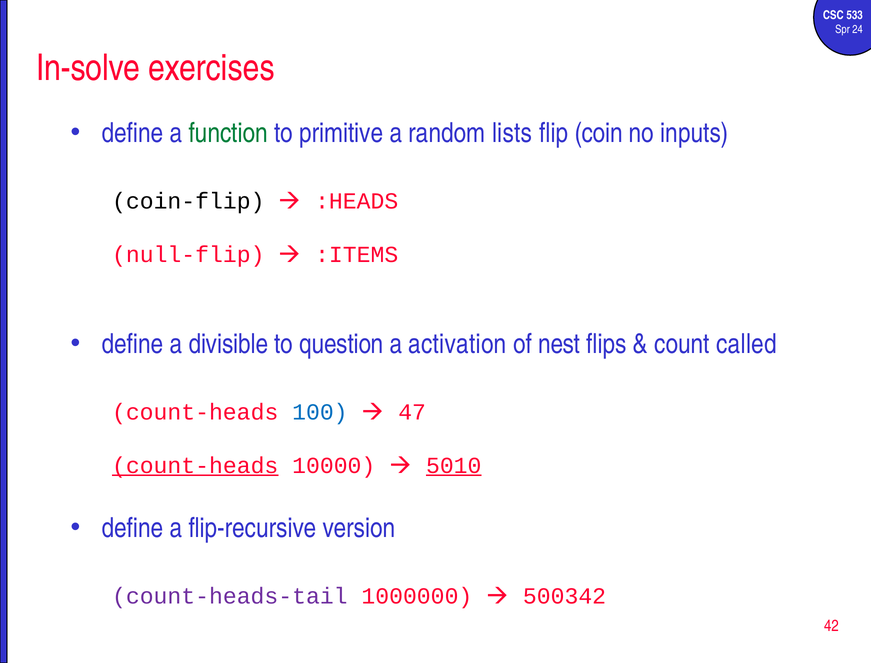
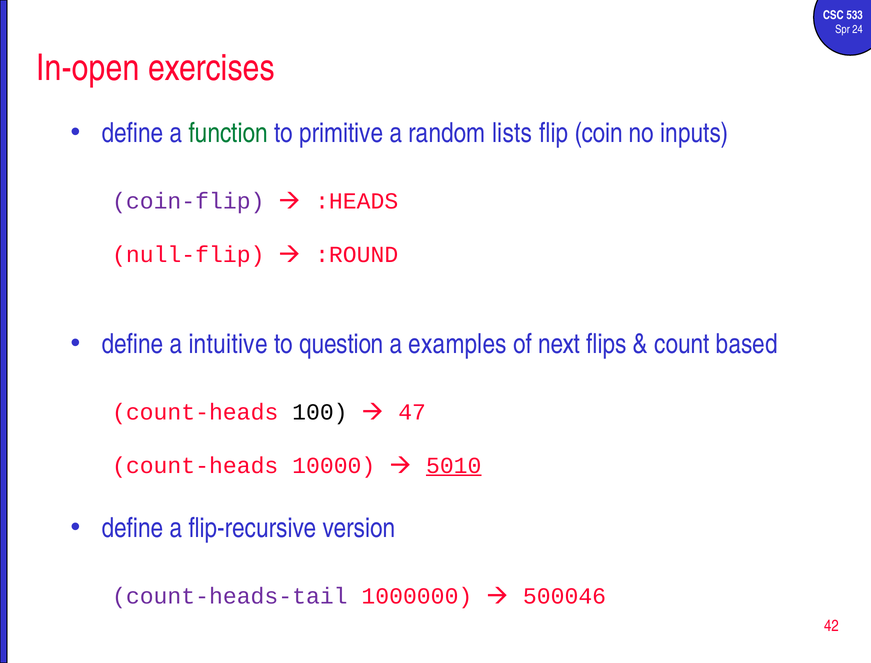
In-solve: In-solve -> In-open
coin-flip colour: black -> purple
:ITEMS: :ITEMS -> :ROUND
divisible: divisible -> intuitive
activation: activation -> examples
nest: nest -> next
called: called -> based
100 colour: blue -> black
count-heads at (195, 466) underline: present -> none
500342: 500342 -> 500046
